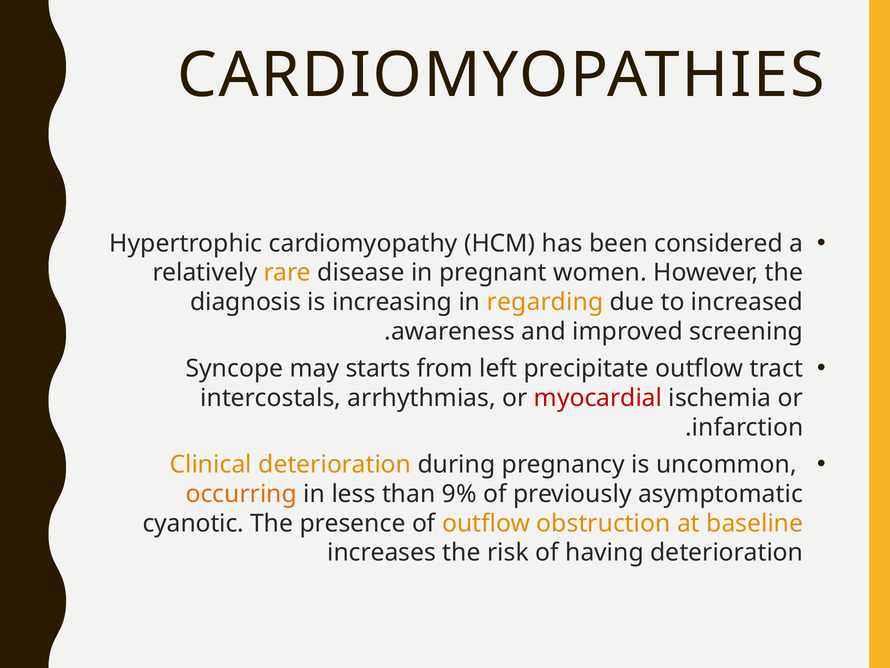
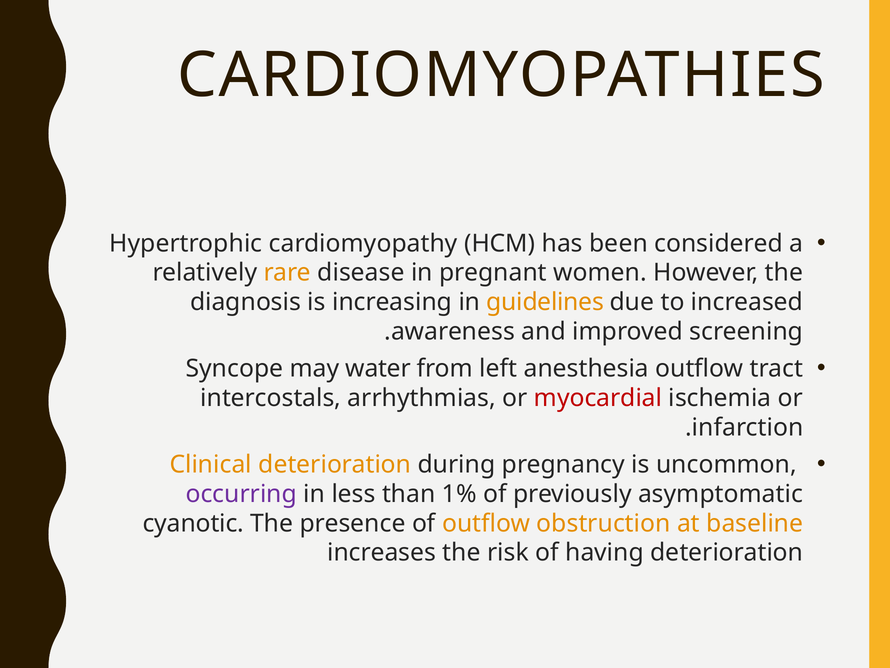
regarding: regarding -> guidelines
starts: starts -> water
precipitate: precipitate -> anesthesia
occurring colour: orange -> purple
9%: 9% -> 1%
